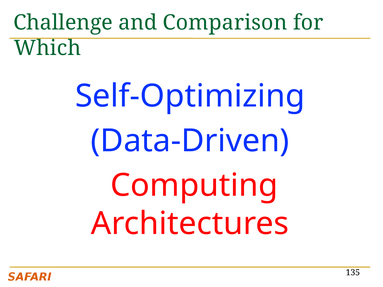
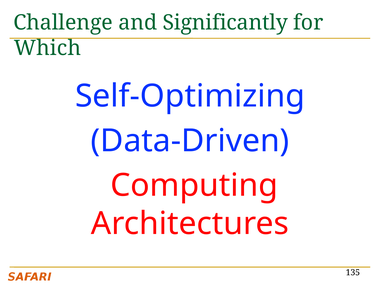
Comparison: Comparison -> Significantly
